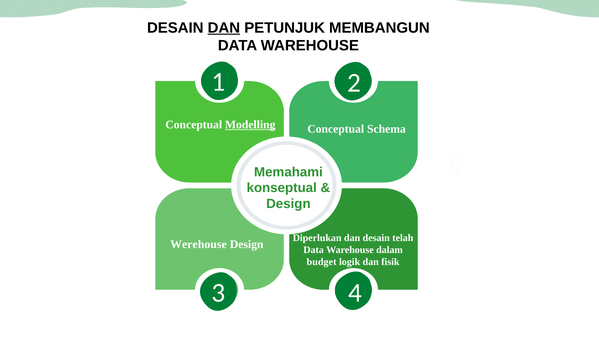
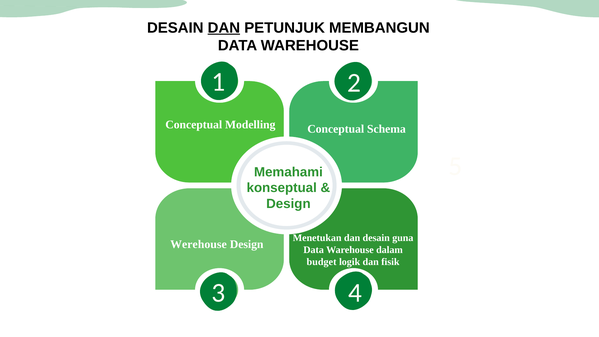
Modelling underline: present -> none
Diperlukan: Diperlukan -> Menetukan
telah: telah -> guna
